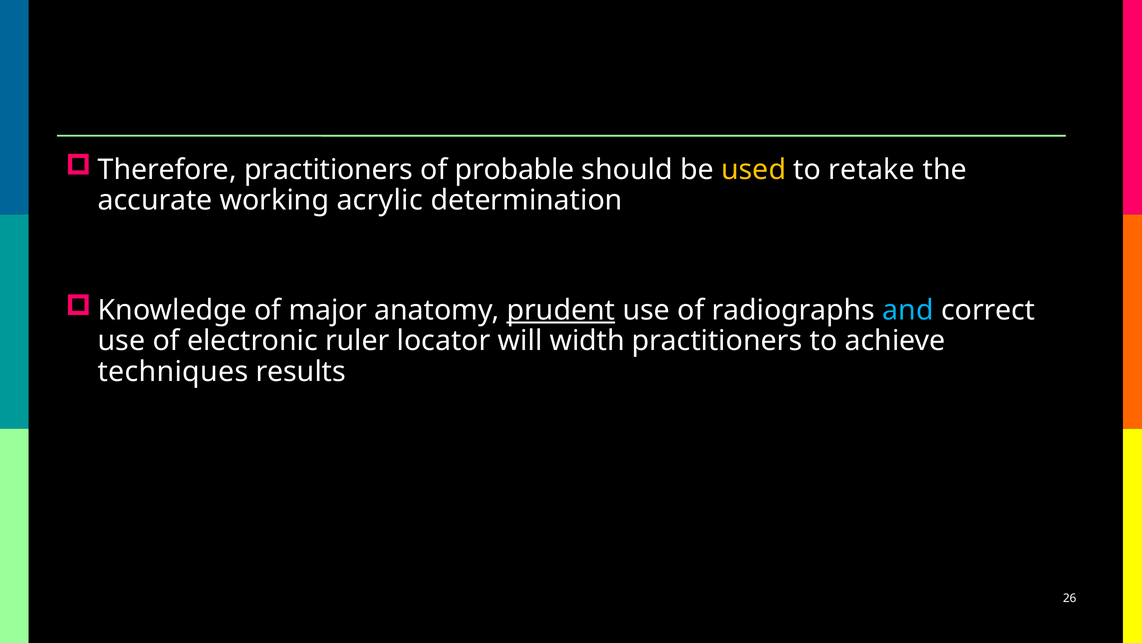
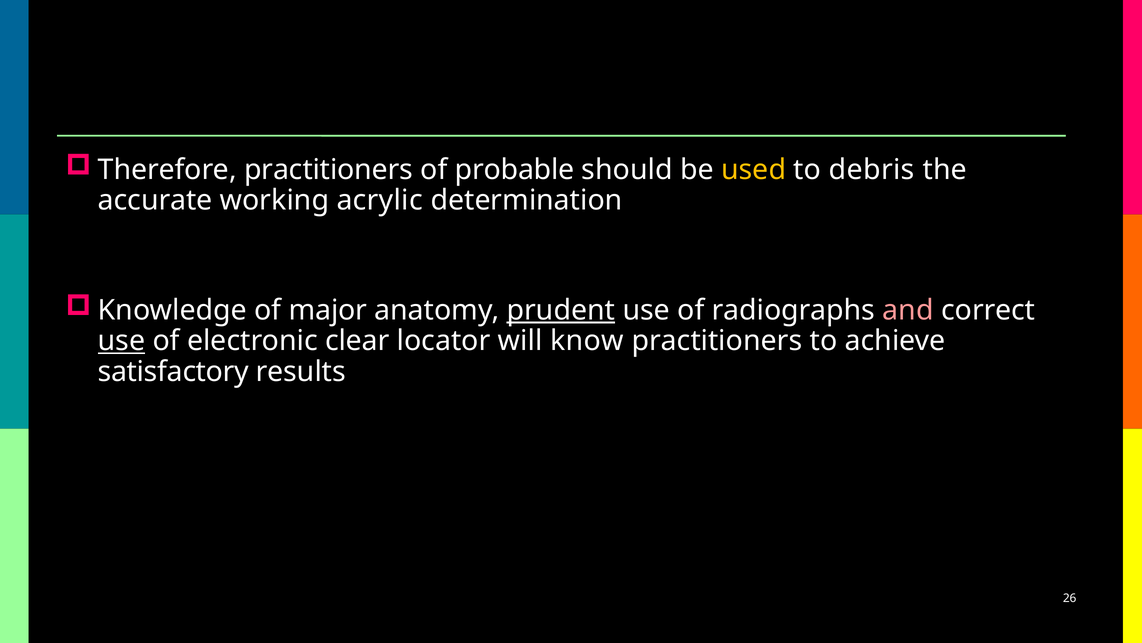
retake: retake -> debris
and colour: light blue -> pink
use at (121, 341) underline: none -> present
ruler: ruler -> clear
width: width -> know
techniques: techniques -> satisfactory
